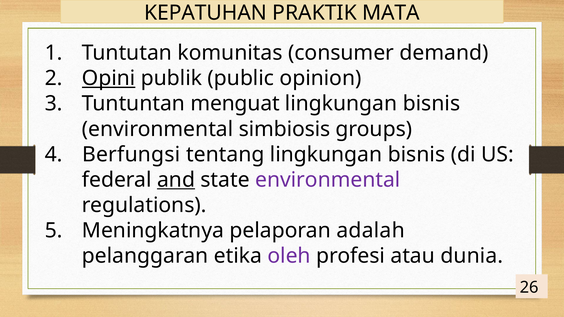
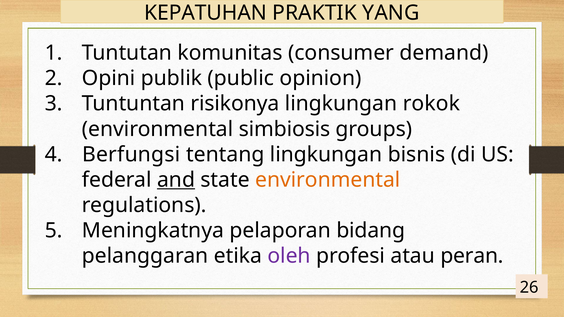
MATA: MATA -> YANG
Opini underline: present -> none
menguat: menguat -> risikonya
bisnis at (431, 104): bisnis -> rokok
environmental at (328, 180) colour: purple -> orange
adalah: adalah -> bidang
dunia: dunia -> peran
